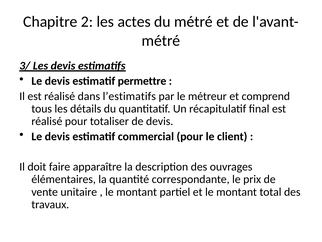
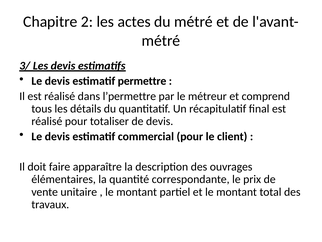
l’estimatifs: l’estimatifs -> l’permettre
